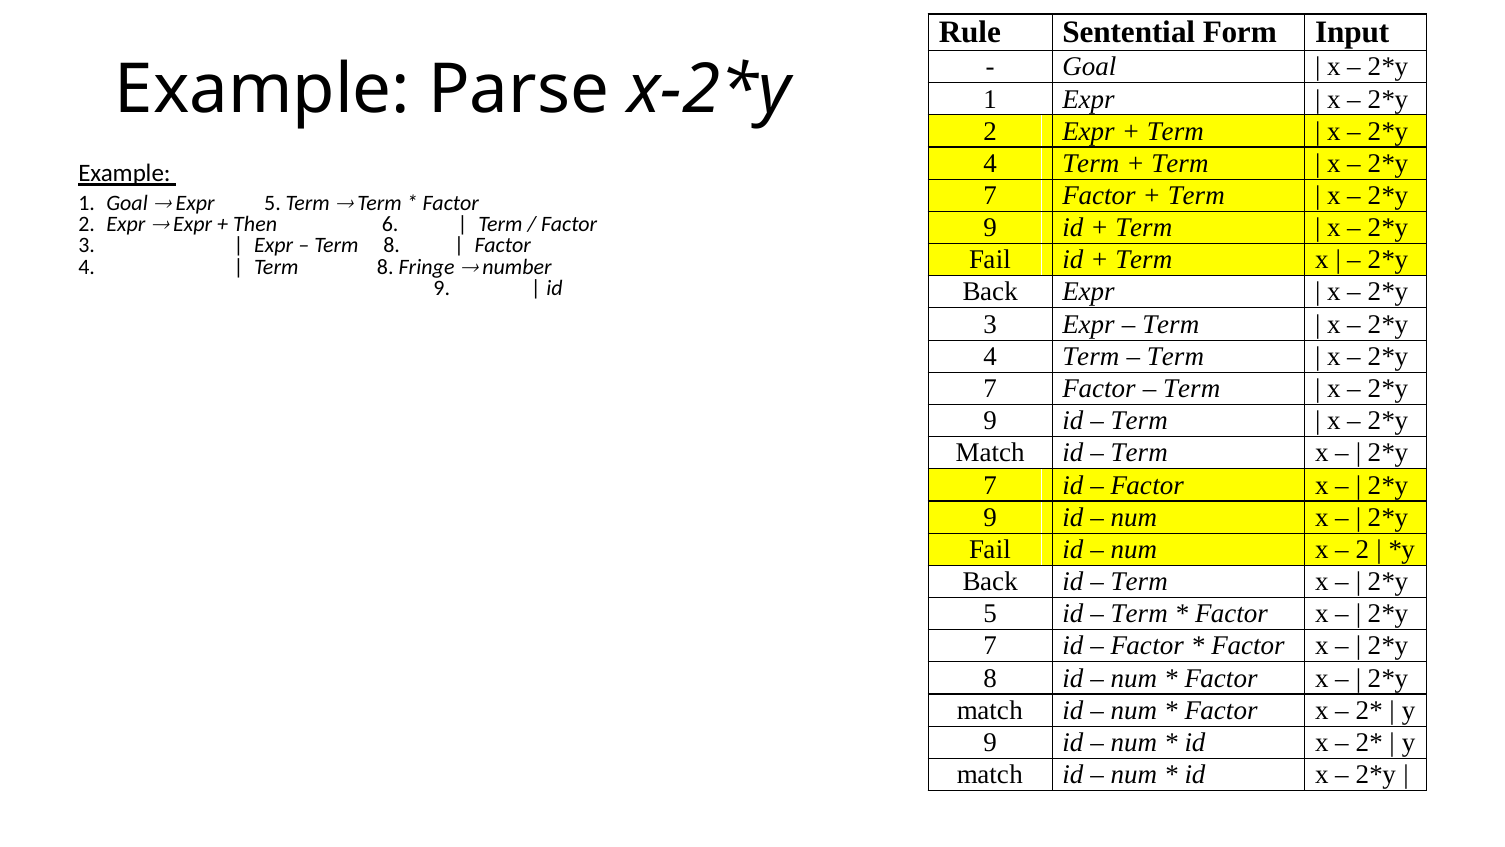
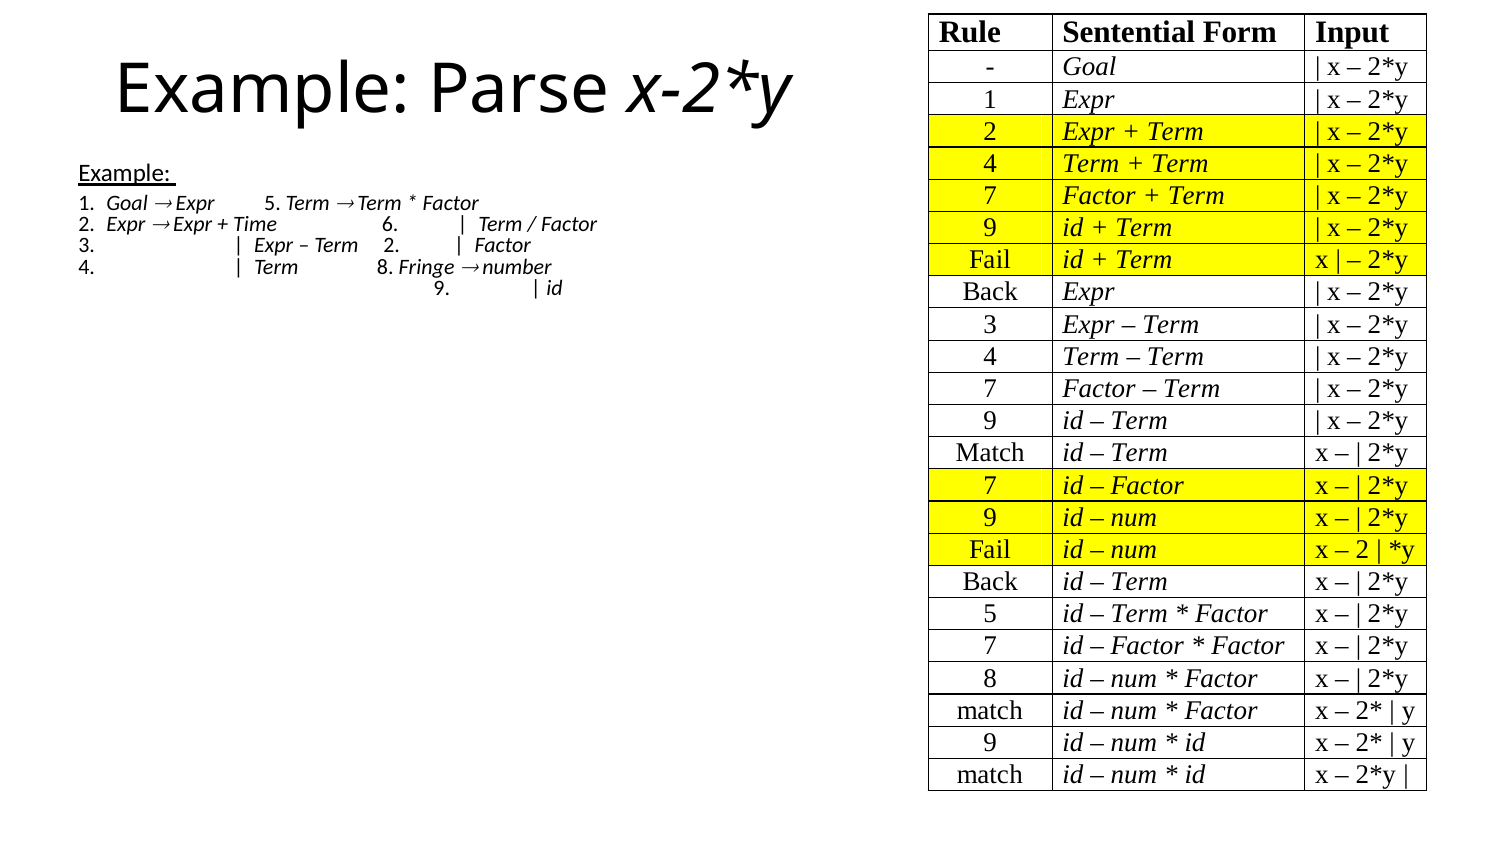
Then: Then -> Time
8 at (392, 246): 8 -> 2
